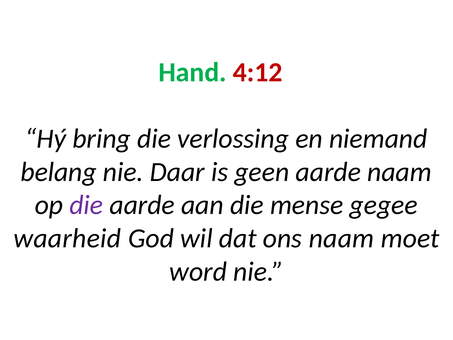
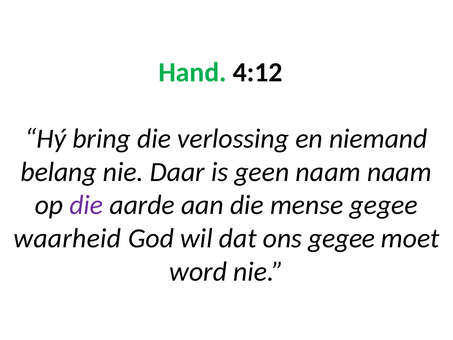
4:12 colour: red -> black
geen aarde: aarde -> naam
ons naam: naam -> gegee
